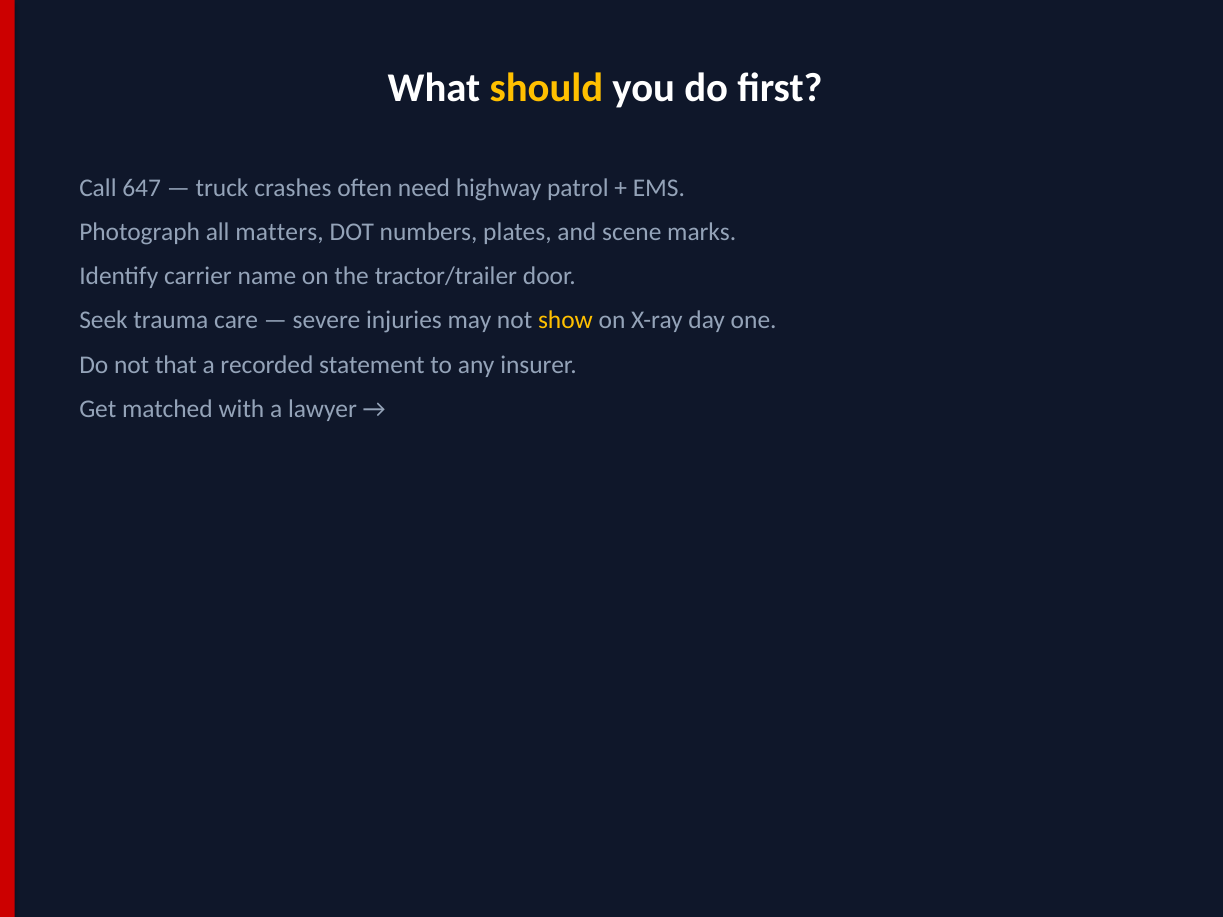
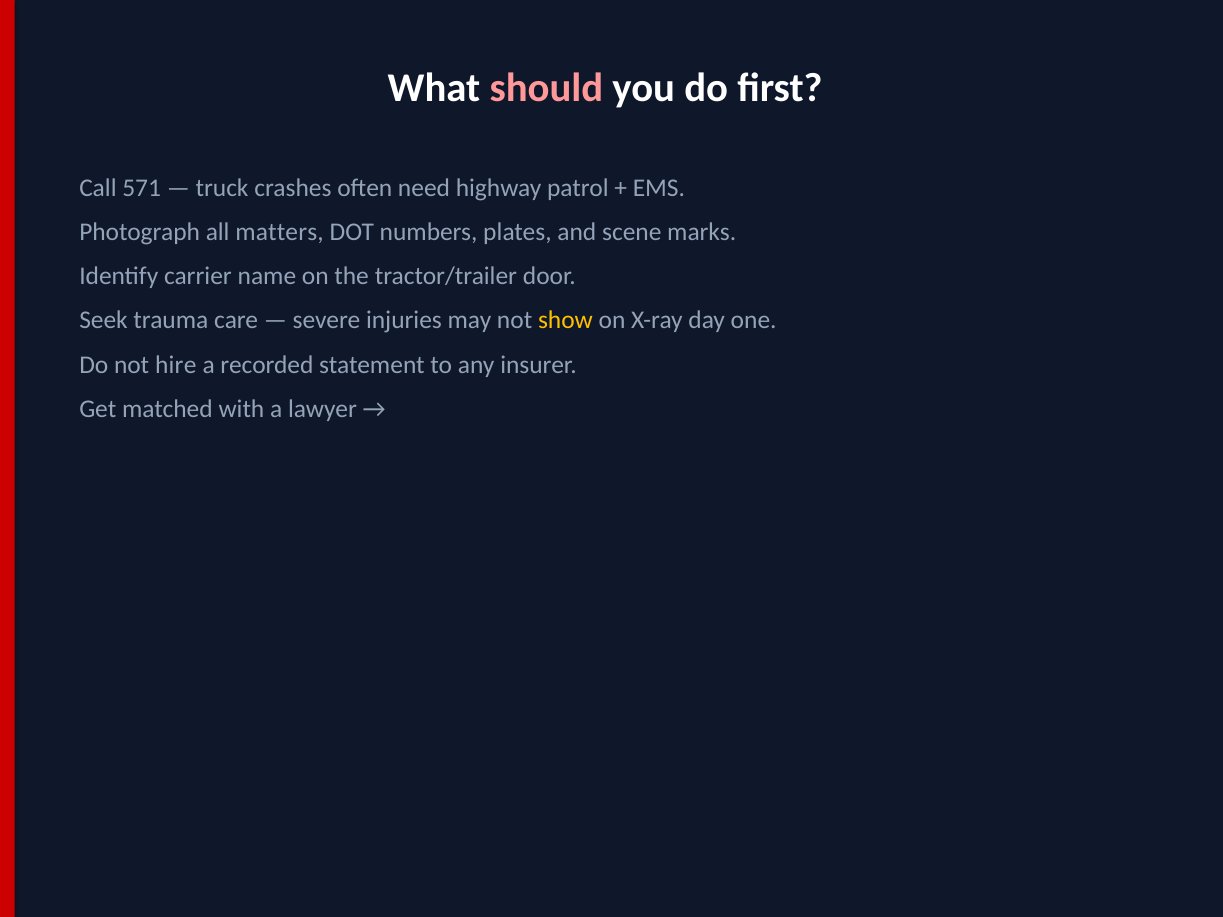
should colour: yellow -> pink
647: 647 -> 571
that: that -> hire
